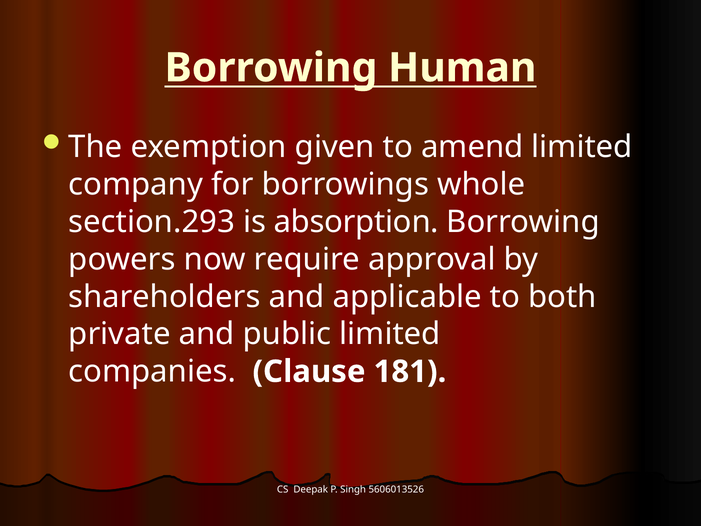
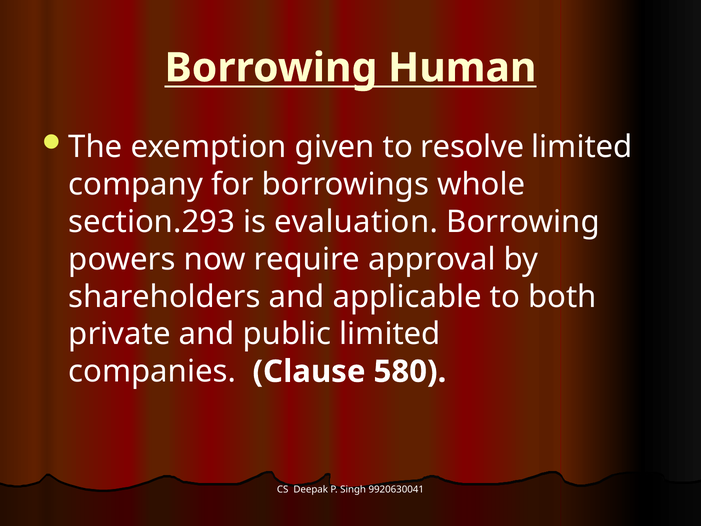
amend: amend -> resolve
absorption: absorption -> evaluation
181: 181 -> 580
5606013526: 5606013526 -> 9920630041
